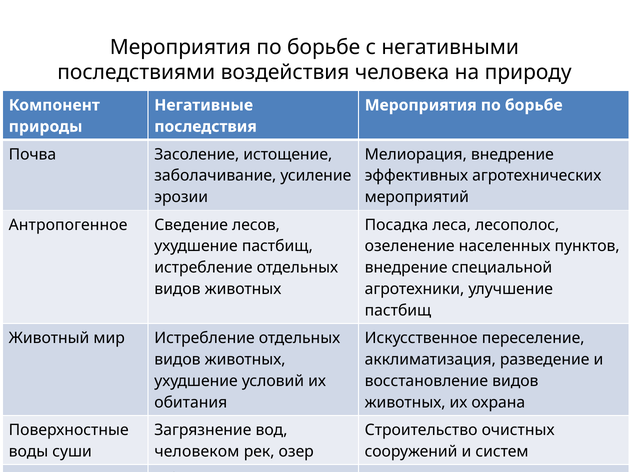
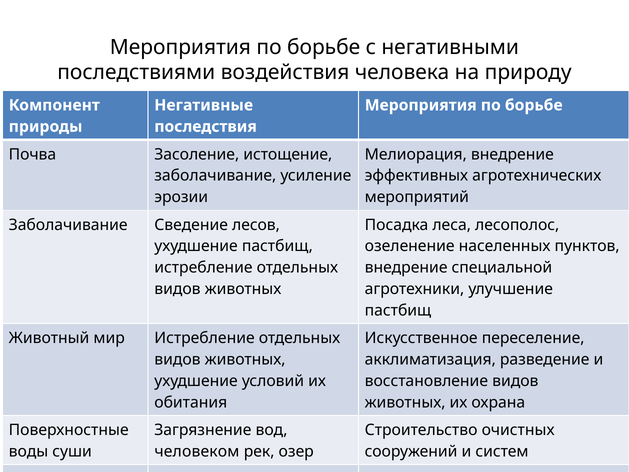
Антропогенное at (68, 225): Антропогенное -> Заболачивание
